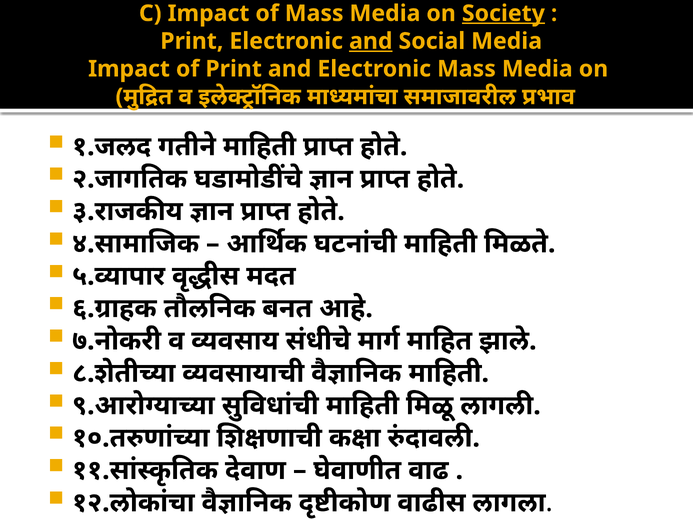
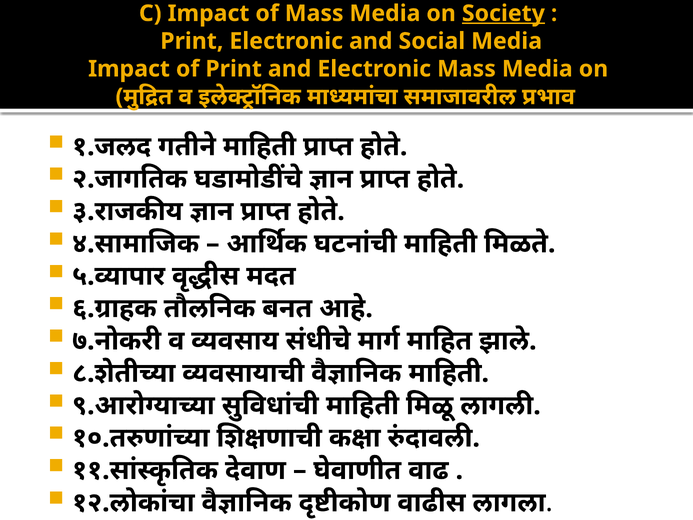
and at (371, 41) underline: present -> none
